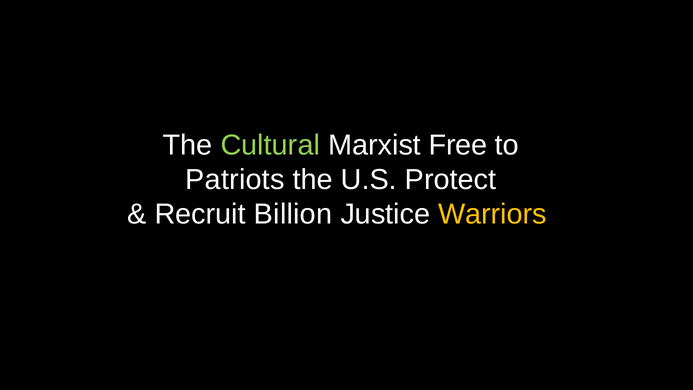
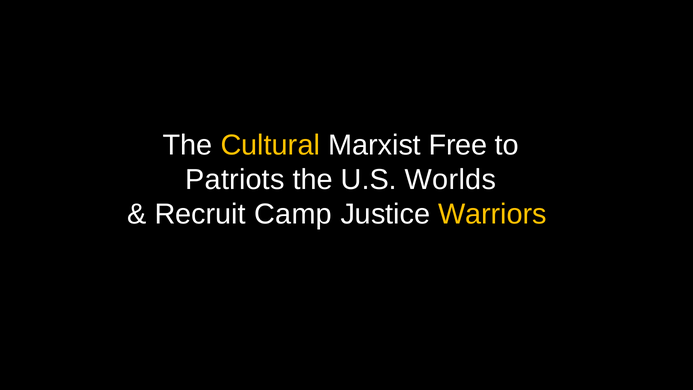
Cultural colour: light green -> yellow
Protect: Protect -> Worlds
Billion: Billion -> Camp
